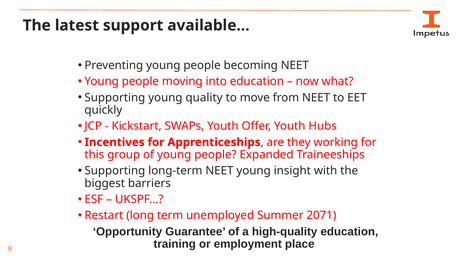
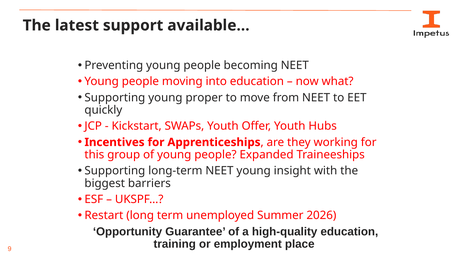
quality: quality -> proper
2071: 2071 -> 2026
